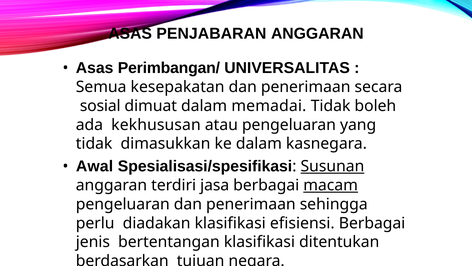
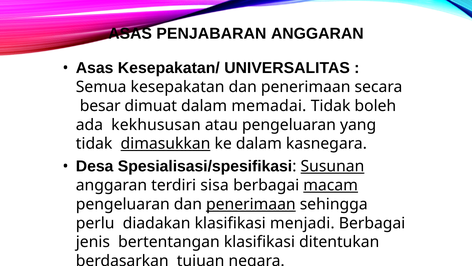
Perimbangan/: Perimbangan/ -> Kesepakatan/
sosial: sosial -> besar
dimasukkan underline: none -> present
Awal: Awal -> Desa
jasa: jasa -> sisa
penerimaan at (251, 204) underline: none -> present
efisiensi: efisiensi -> menjadi
